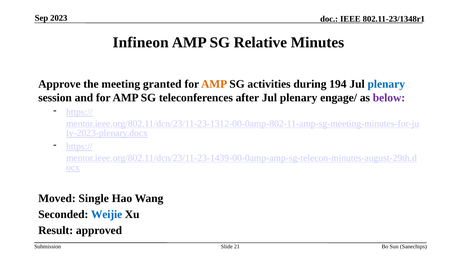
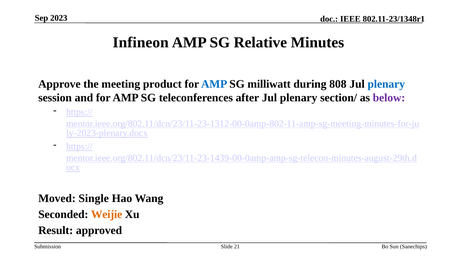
granted: granted -> product
AMP at (214, 84) colour: orange -> blue
activities: activities -> milliwatt
194: 194 -> 808
engage/: engage/ -> section/
Weijie colour: blue -> orange
